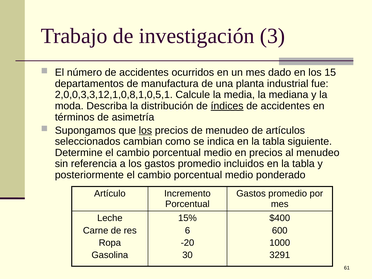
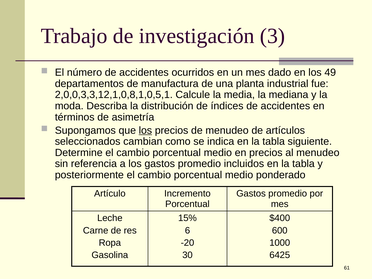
15: 15 -> 49
índices underline: present -> none
3291: 3291 -> 6425
